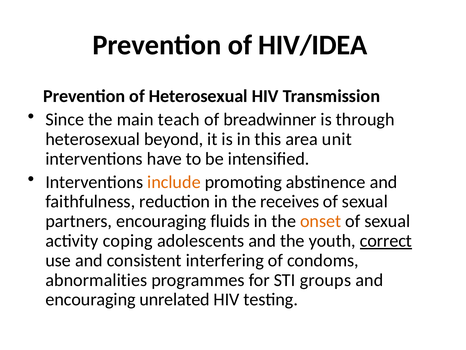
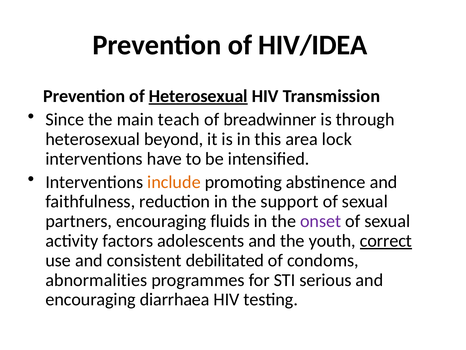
Heterosexual at (198, 96) underline: none -> present
unit: unit -> lock
receives: receives -> support
onset colour: orange -> purple
coping: coping -> factors
interfering: interfering -> debilitated
groups: groups -> serious
unrelated: unrelated -> diarrhaea
